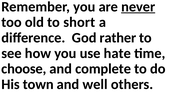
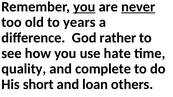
you at (84, 7) underline: none -> present
short: short -> years
choose: choose -> quality
town: town -> short
well: well -> loan
